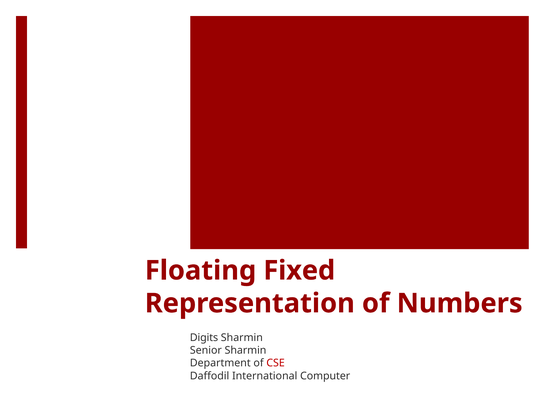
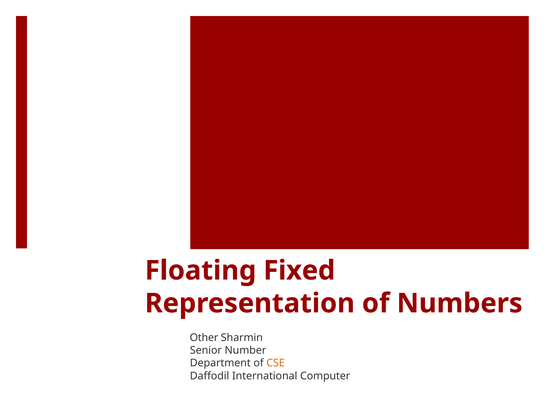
Digits: Digits -> Other
Senior Sharmin: Sharmin -> Number
CSE colour: red -> orange
